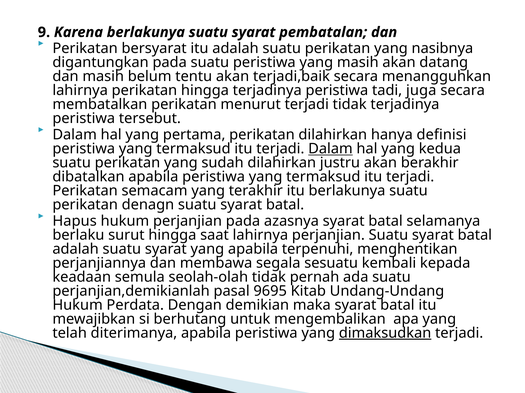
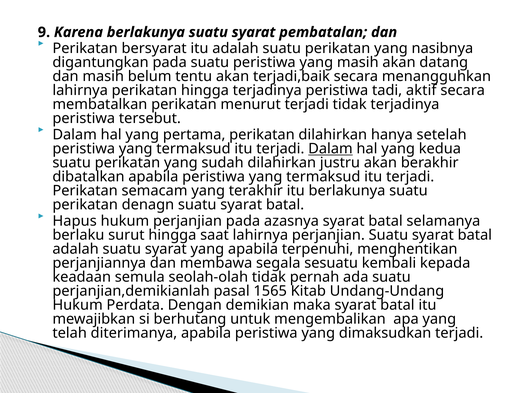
juga: juga -> aktif
definisi: definisi -> setelah
9695: 9695 -> 1565
dimaksudkan underline: present -> none
